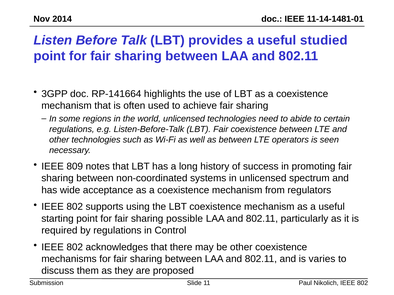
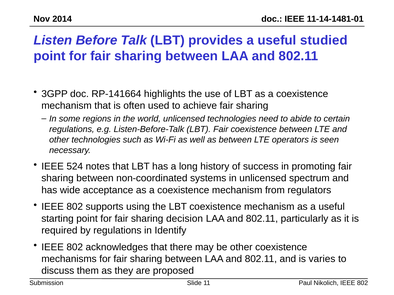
809: 809 -> 524
possible: possible -> decision
Control: Control -> Identify
